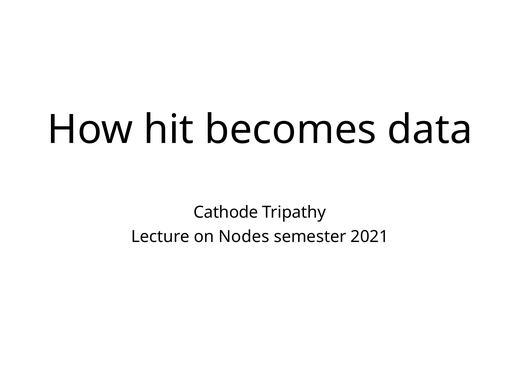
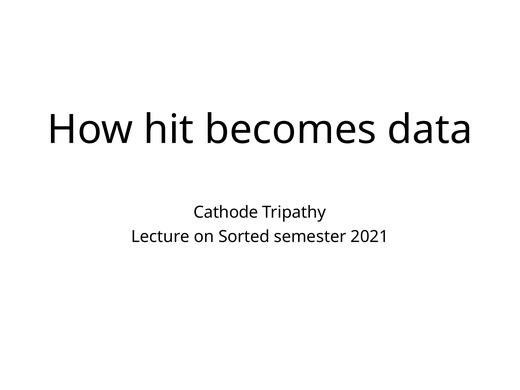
Nodes: Nodes -> Sorted
